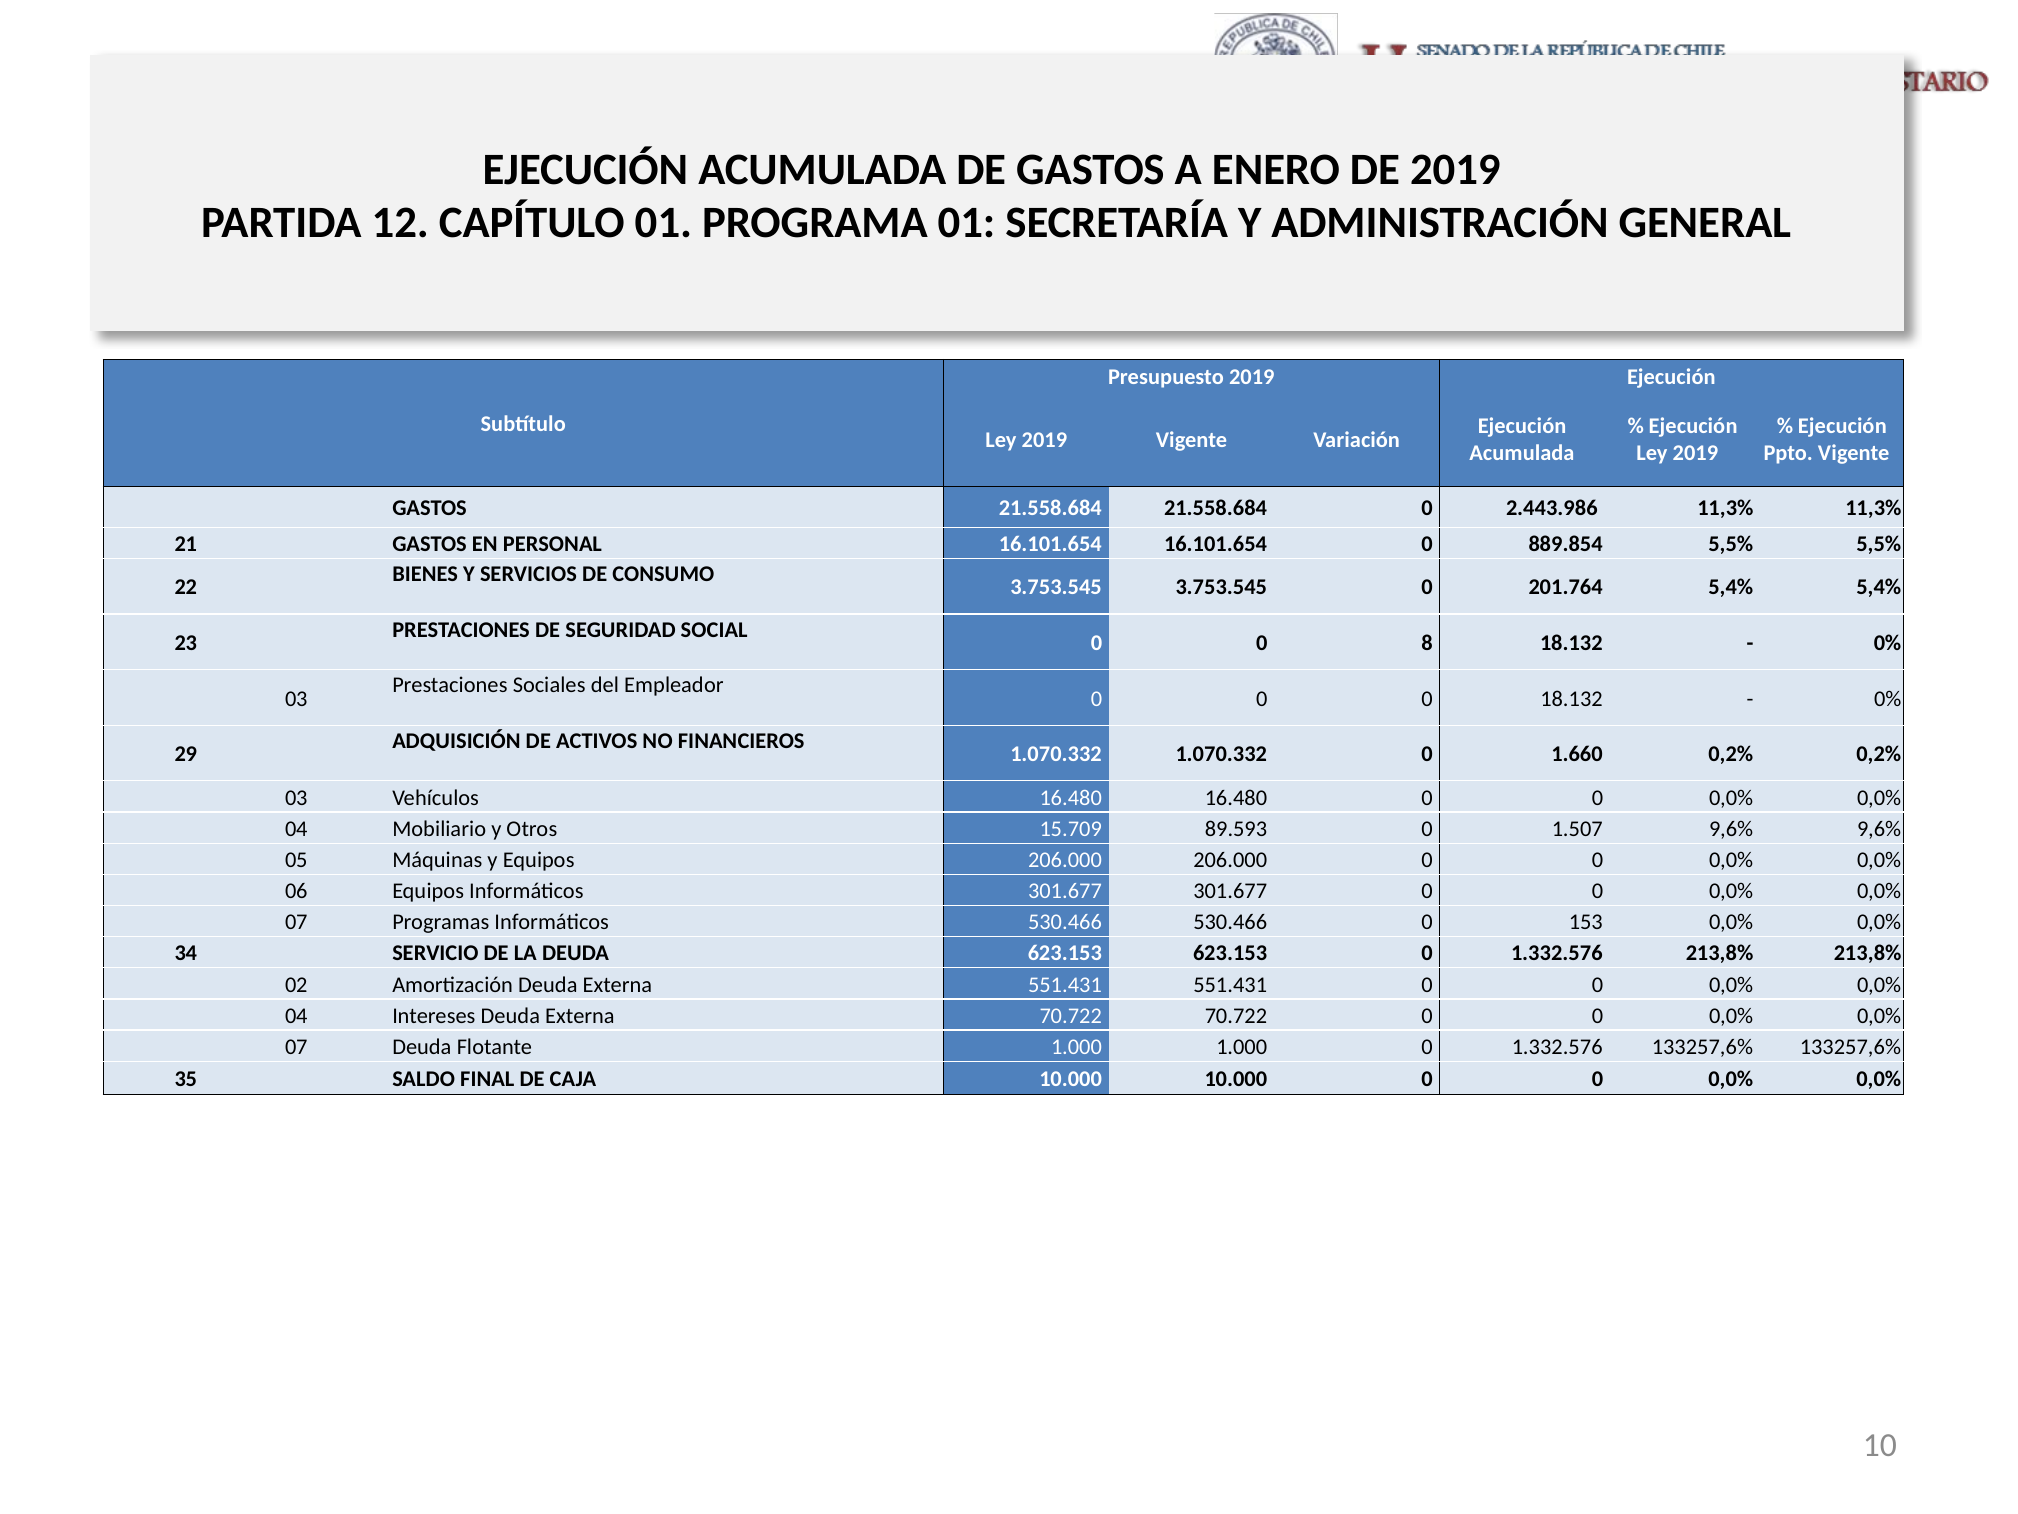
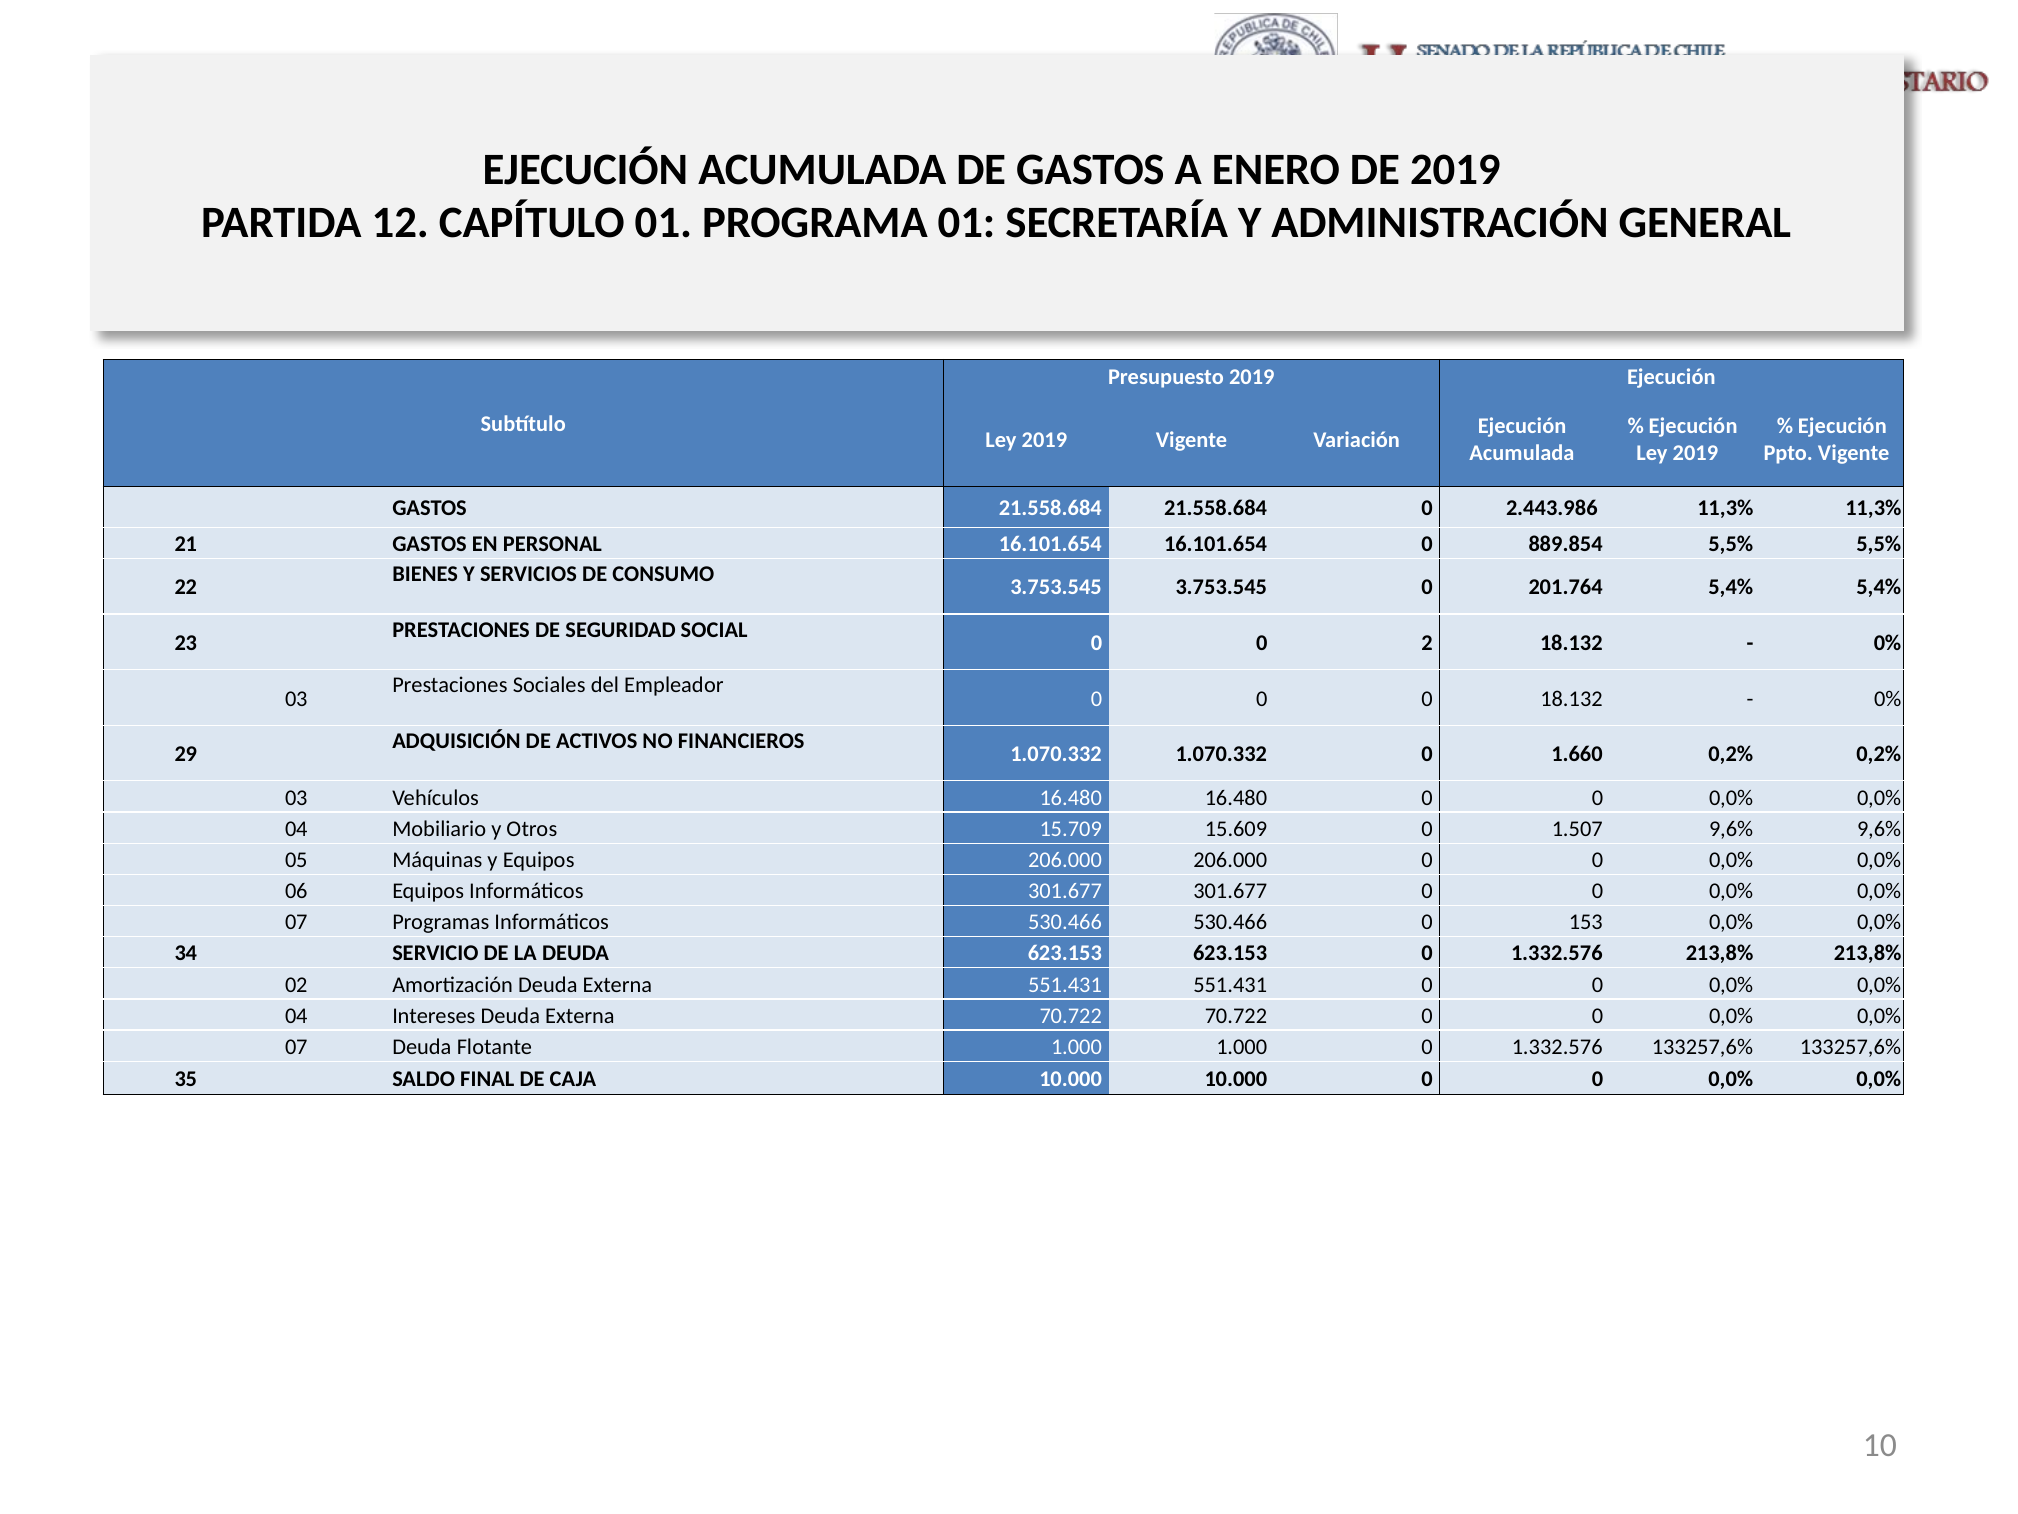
8: 8 -> 2
89.593: 89.593 -> 15.609
